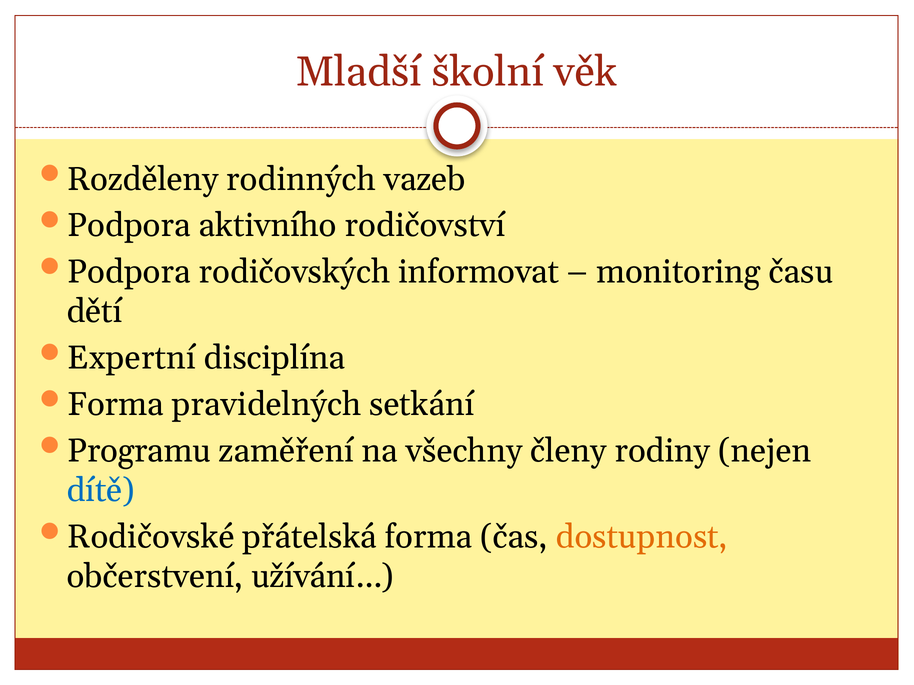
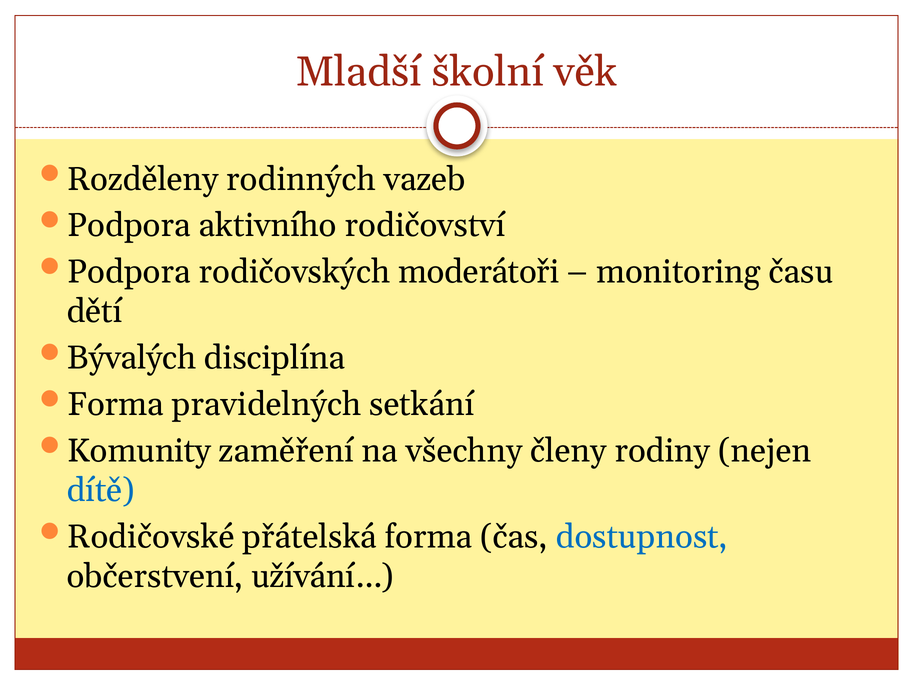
informovat: informovat -> moderátoři
Expertní: Expertní -> Bývalých
Programu: Programu -> Komunity
dostupnost colour: orange -> blue
